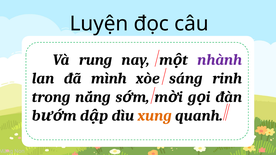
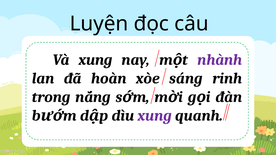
Và rung: rung -> xung
mình: mình -> hoàn
xung at (155, 116) colour: orange -> purple
